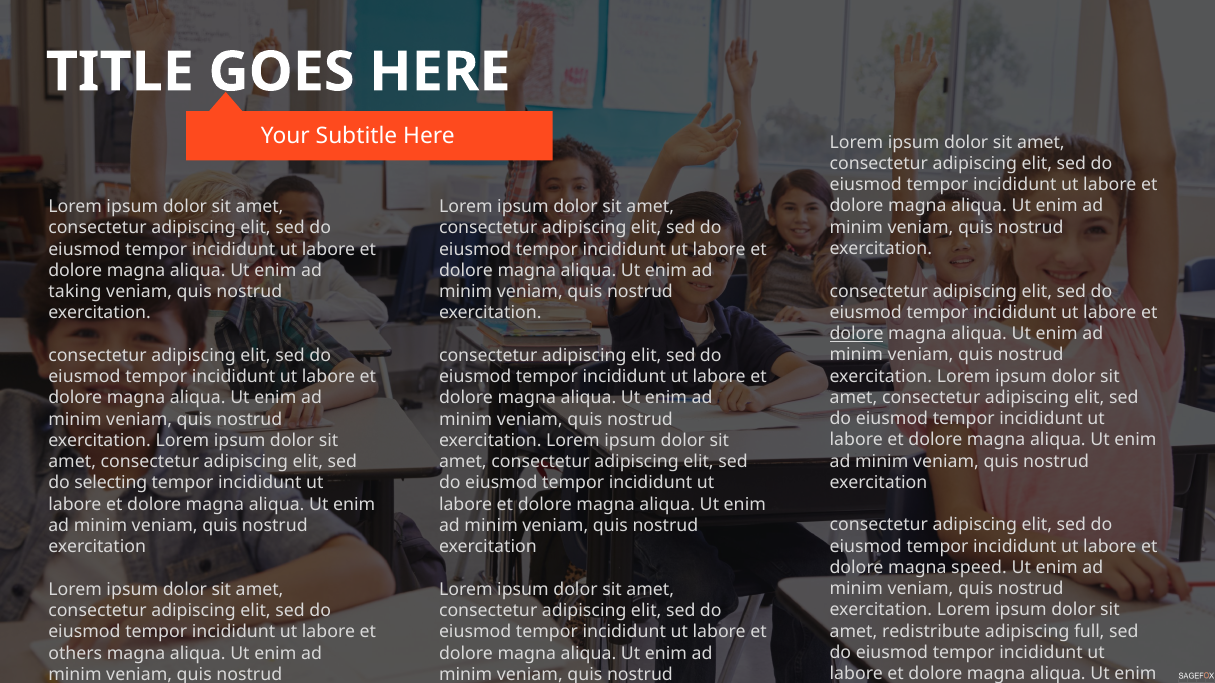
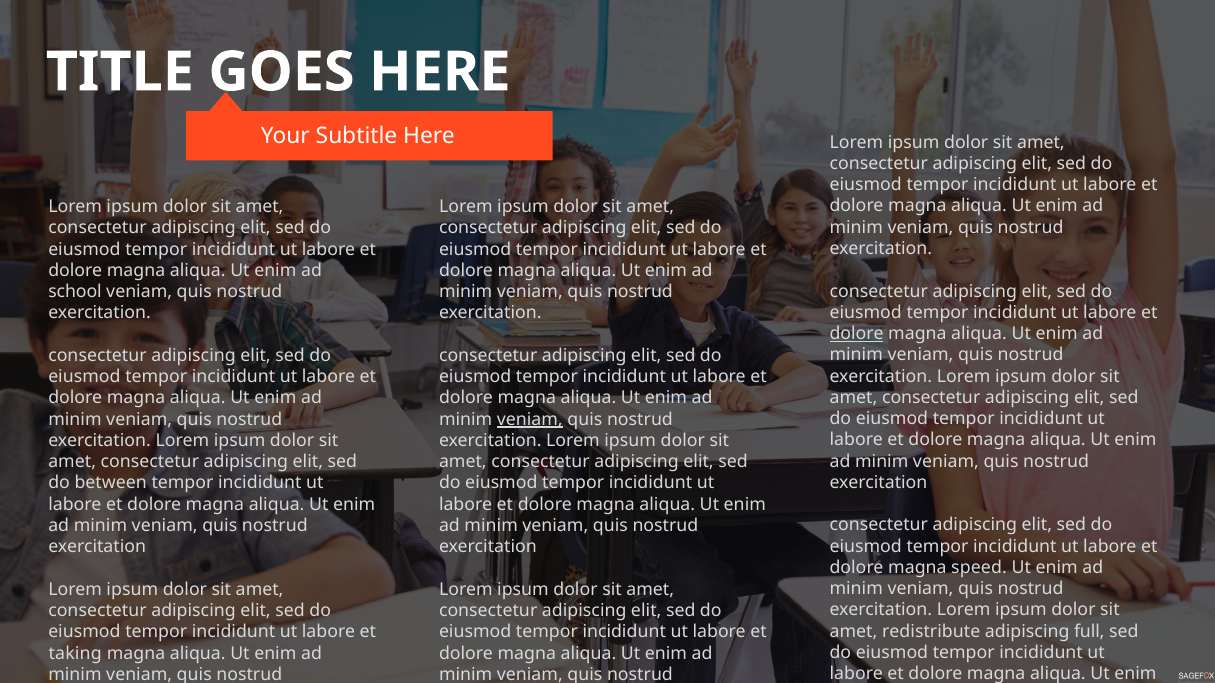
taking: taking -> school
veniam at (530, 420) underline: none -> present
selecting: selecting -> between
others: others -> taking
